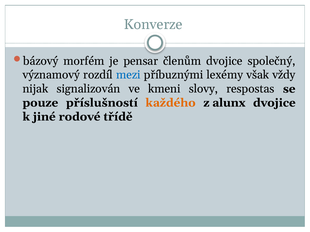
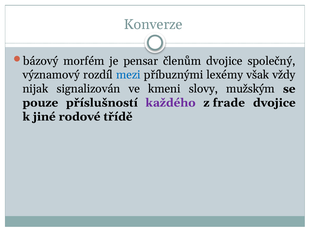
respostas: respostas -> mužským
každého colour: orange -> purple
alunx: alunx -> frade
